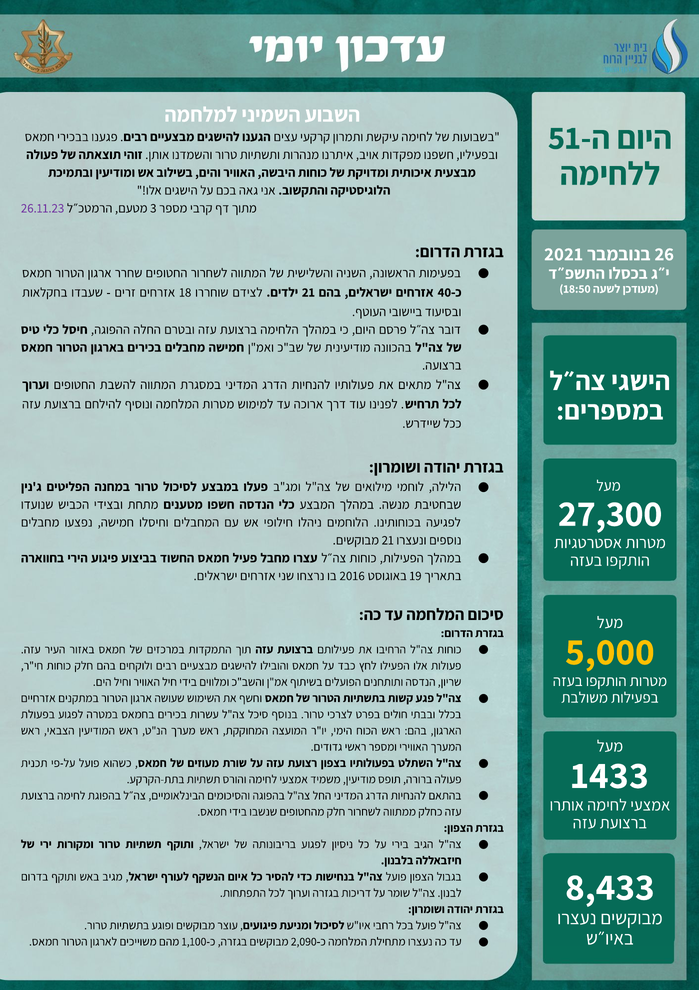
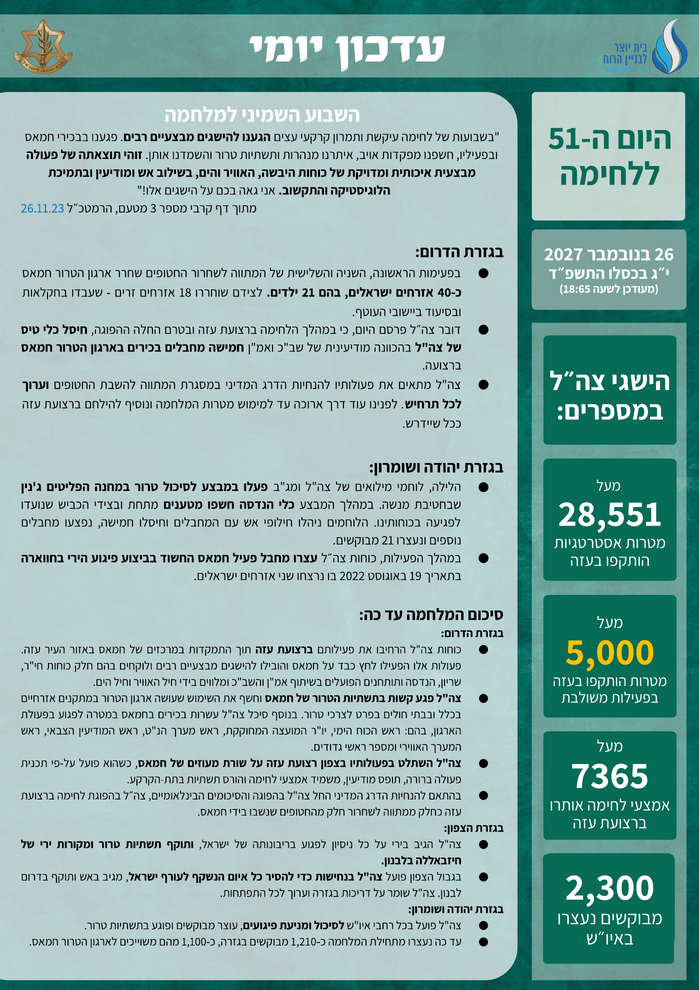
26.11.23 colour: purple -> blue
2021: 2021 -> 2027
18:50: 18:50 -> 18:65
27,300: 27,300 -> 28,551
2016: 2016 -> 2022
1433: 1433 -> 7365
8,433: 8,433 -> 2,300
2,090: 2,090 -> 1,210
